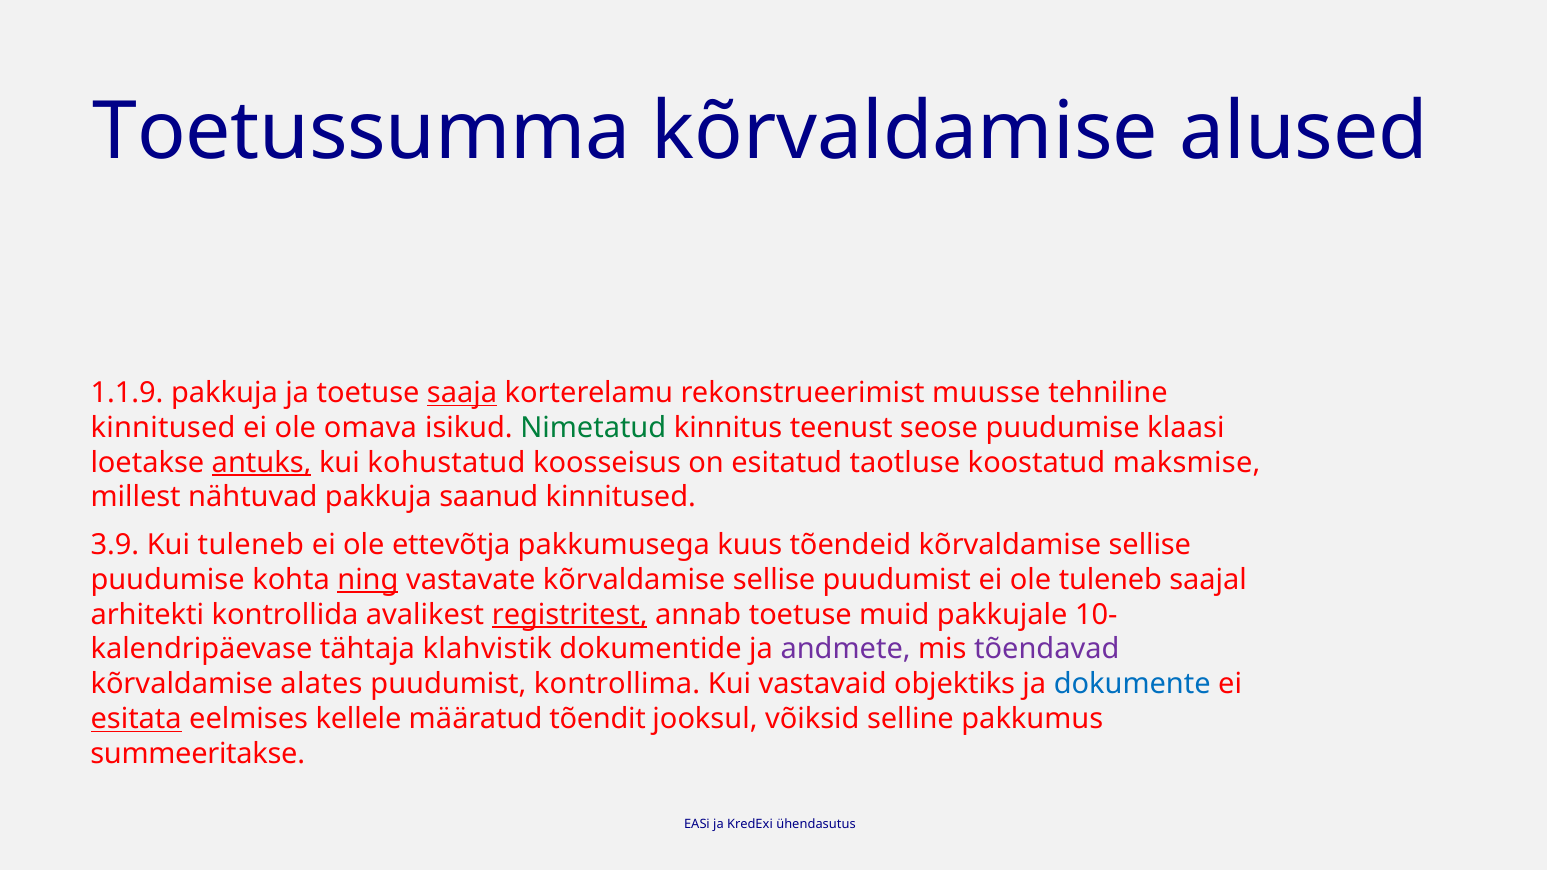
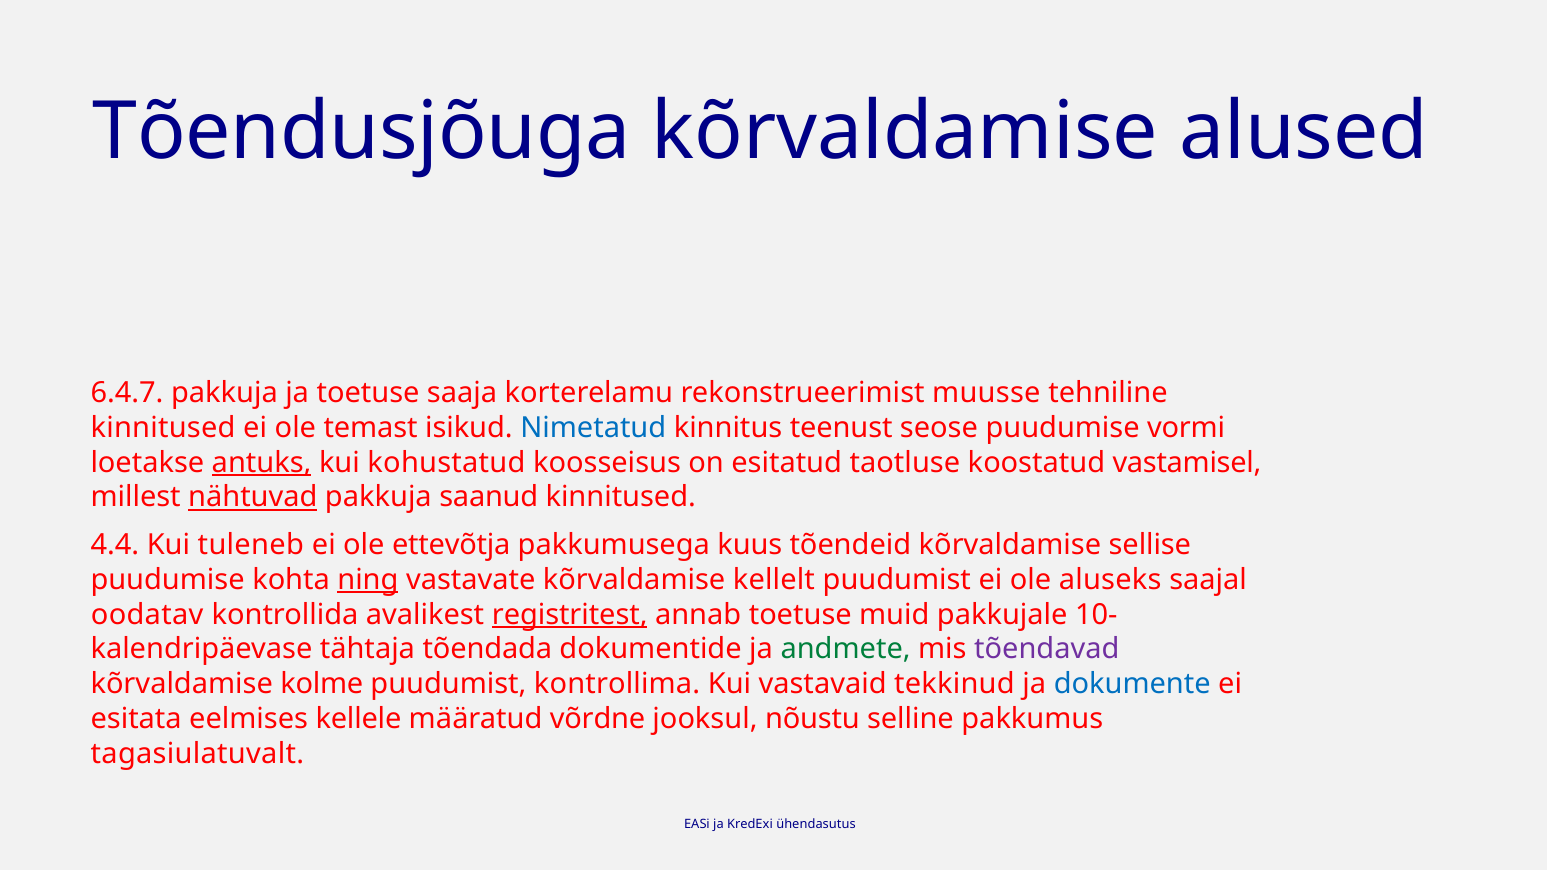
Toetussumma: Toetussumma -> Tõendusjõuga
1.1.9: 1.1.9 -> 6.4.7
saaja underline: present -> none
omava: omava -> temast
Nimetatud colour: green -> blue
klaasi: klaasi -> vormi
maksmise: maksmise -> vastamisel
nähtuvad underline: none -> present
3.9: 3.9 -> 4.4
vastavate kõrvaldamise sellise: sellise -> kellelt
ole tuleneb: tuleneb -> aluseks
arhitekti: arhitekti -> oodatav
klahvistik: klahvistik -> tõendada
andmete colour: purple -> green
alates: alates -> kolme
objektiks: objektiks -> tekkinud
esitata underline: present -> none
tõendit: tõendit -> võrdne
võiksid: võiksid -> nõustu
summeeritakse: summeeritakse -> tagasiulatuvalt
